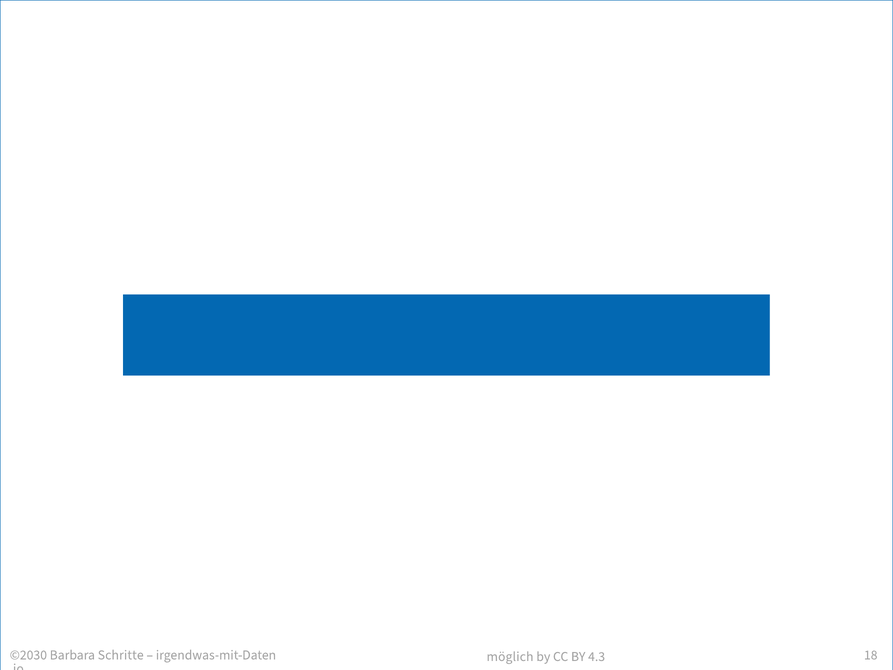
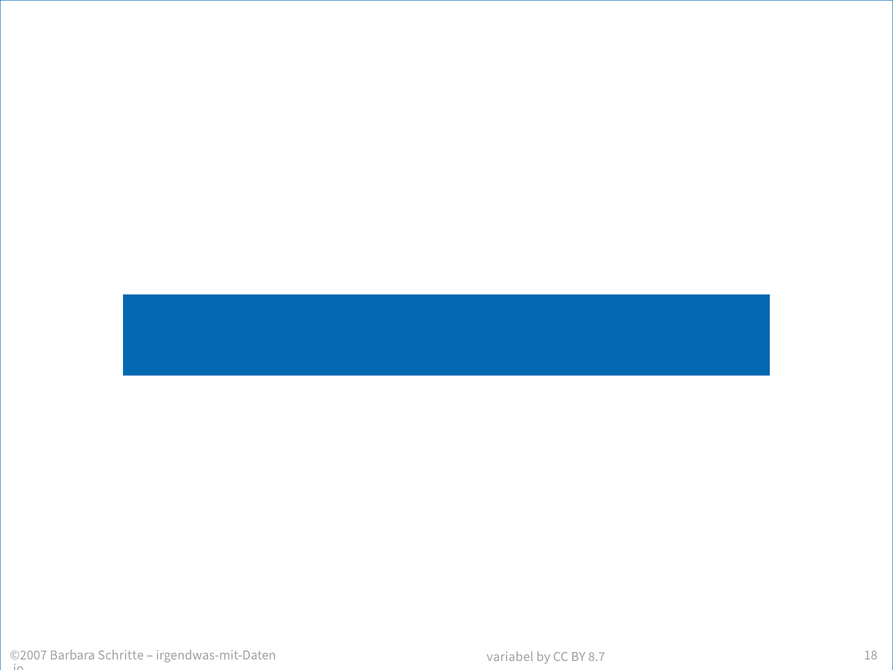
©2030: ©2030 -> ©2007
möglich: möglich -> variabel
4.3: 4.3 -> 8.7
